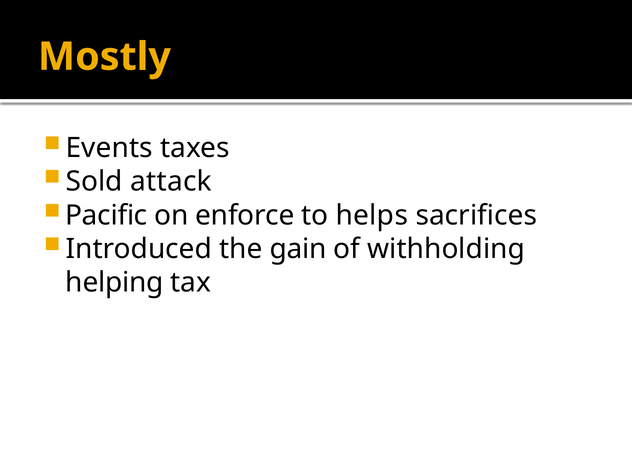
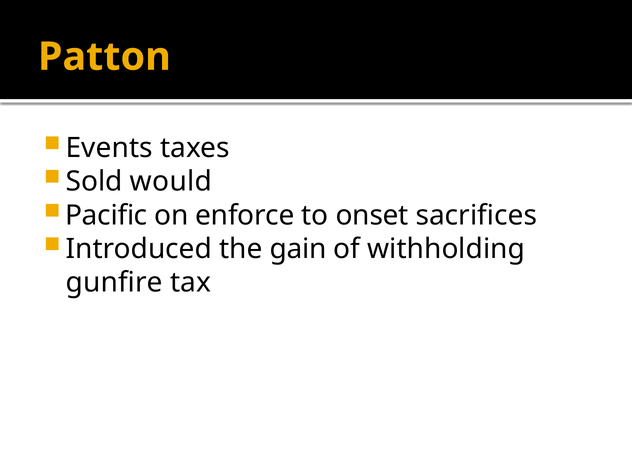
Mostly: Mostly -> Patton
attack: attack -> would
helps: helps -> onset
helping: helping -> gunfire
